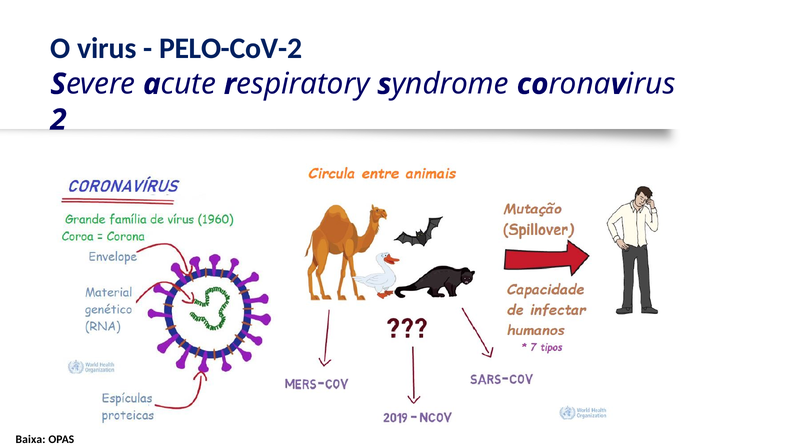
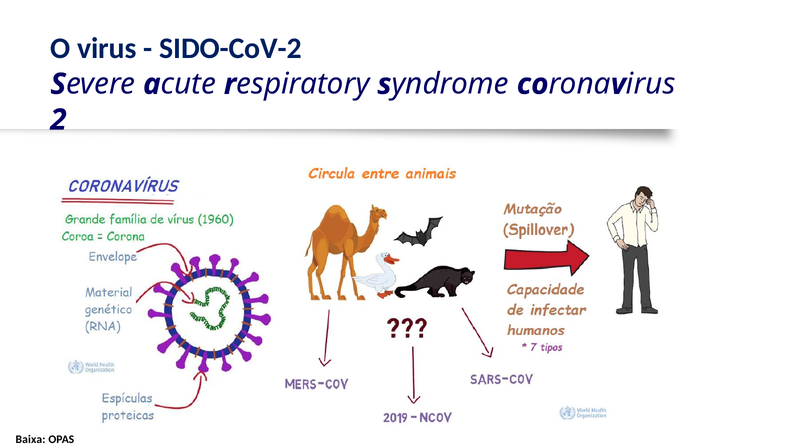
PELO-CoV-2: PELO-CoV-2 -> SIDO-CoV-2
